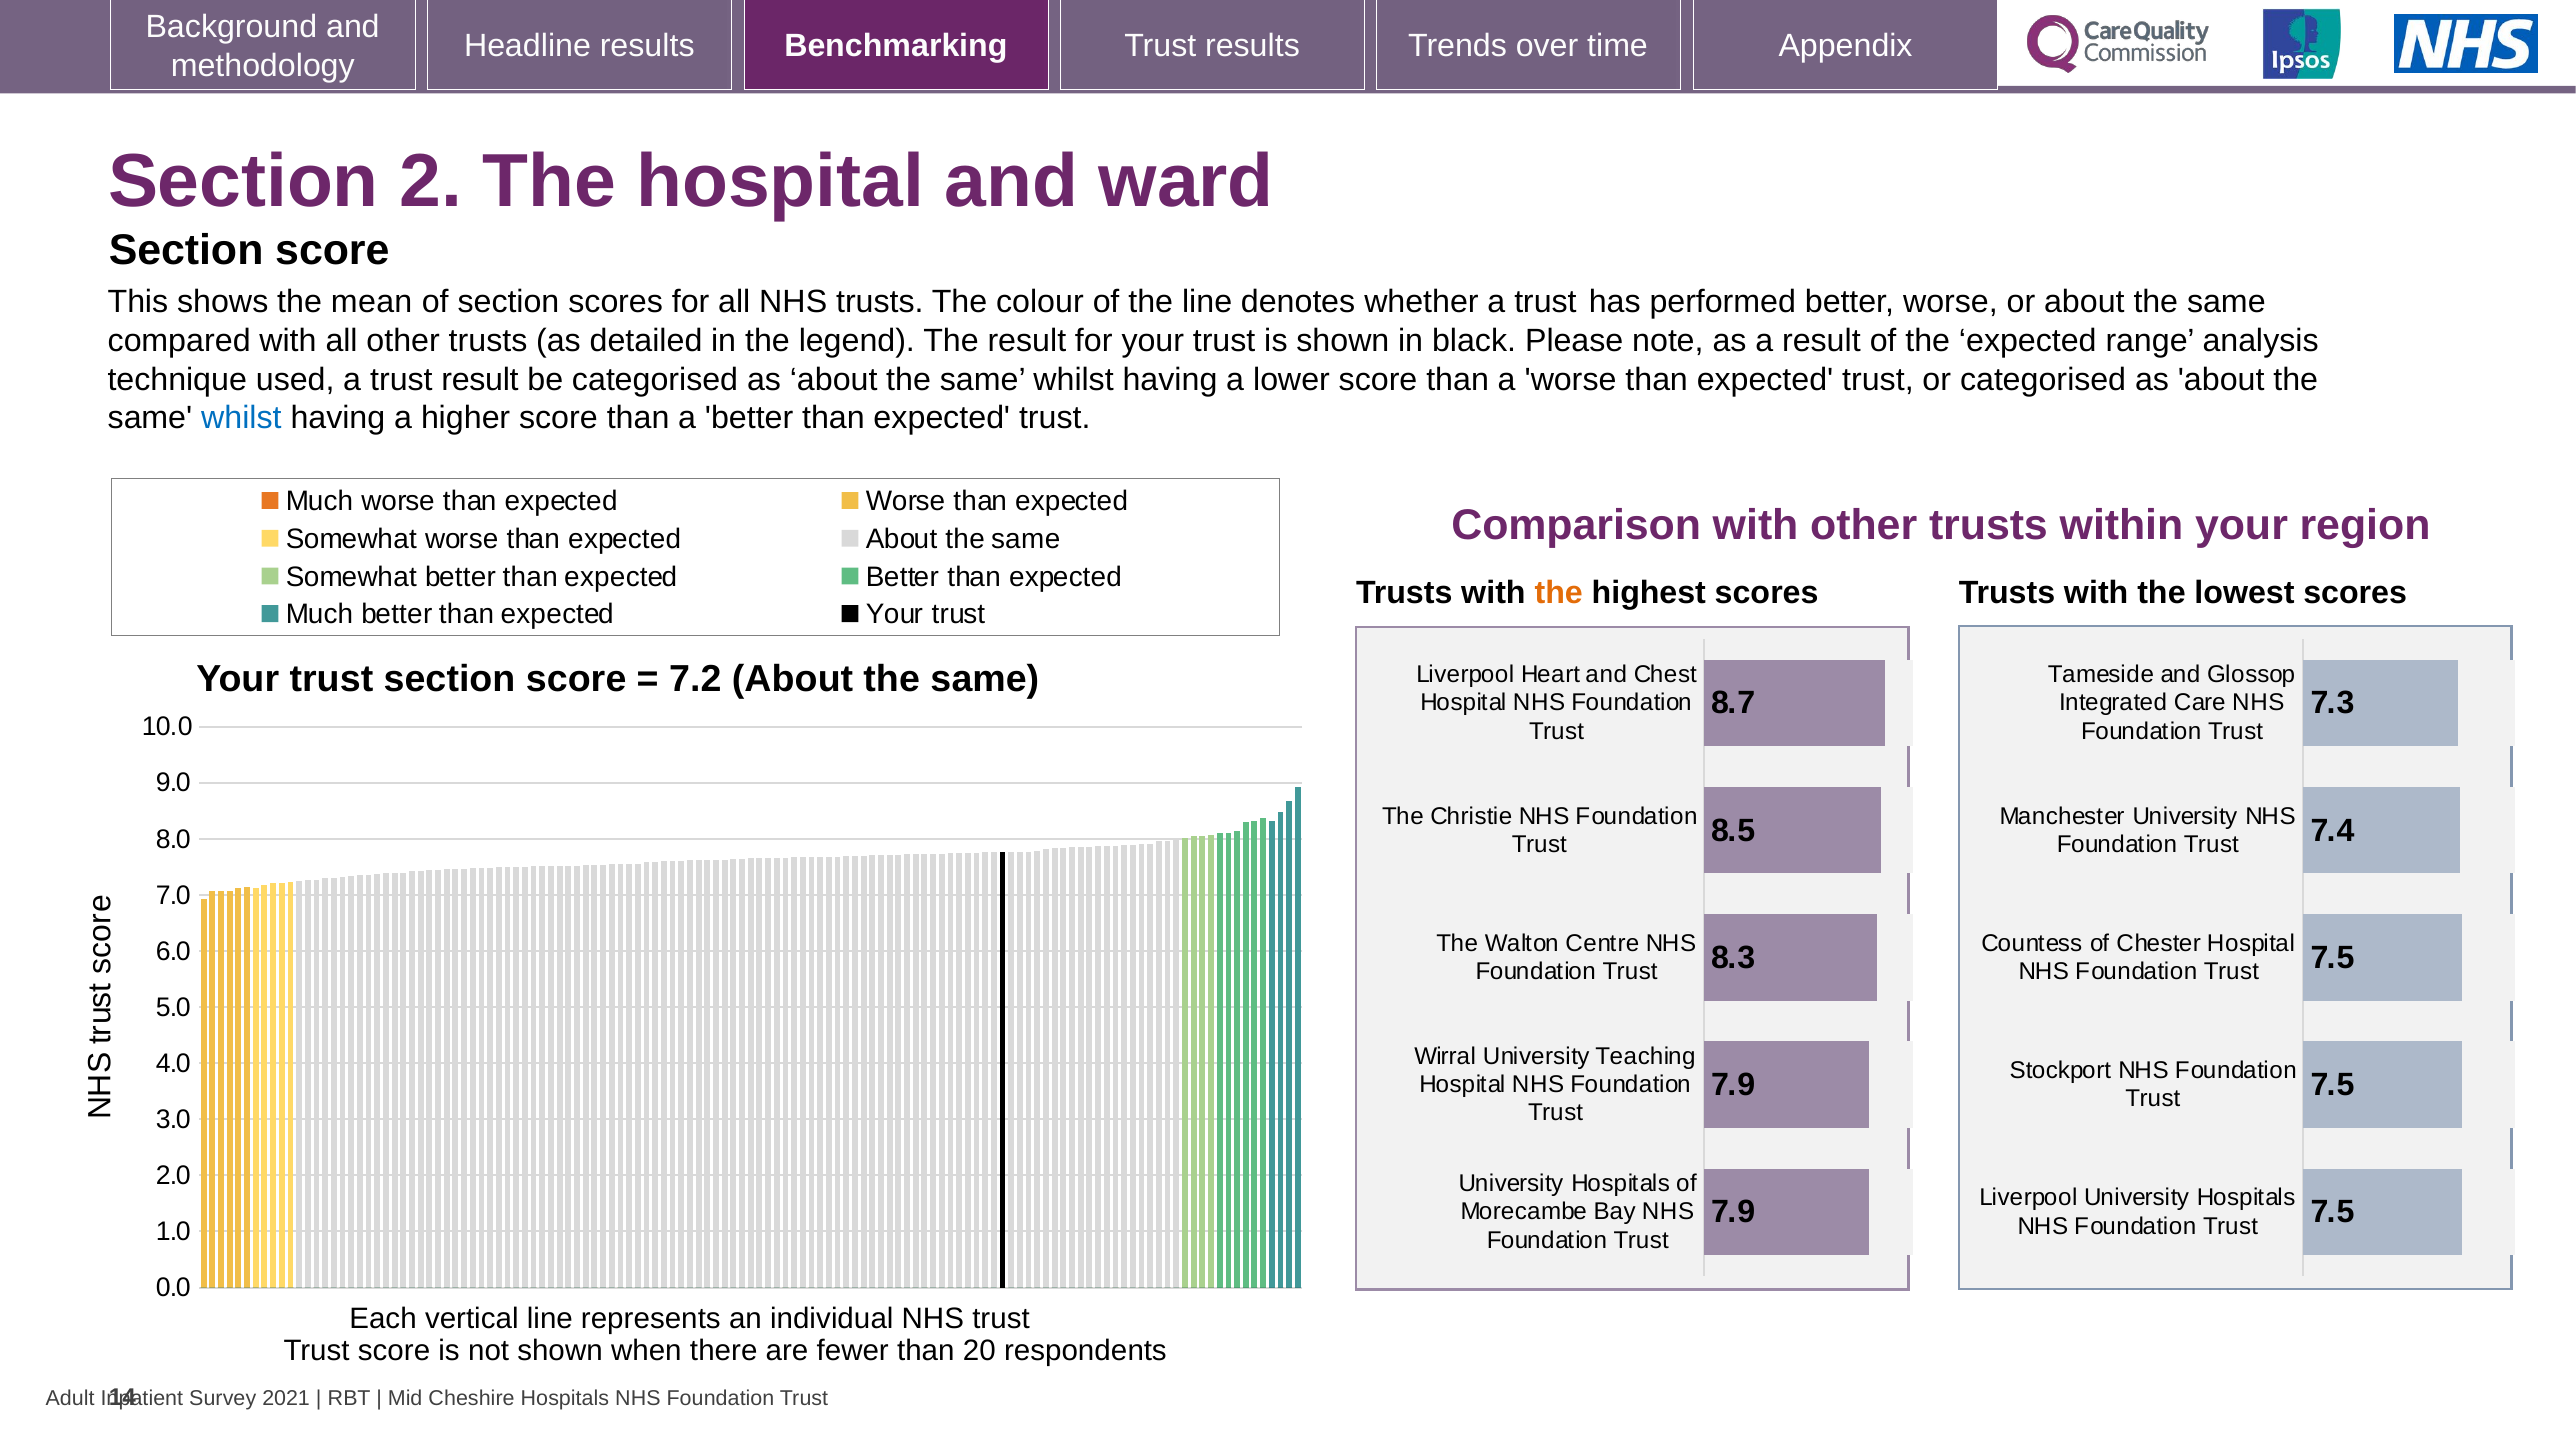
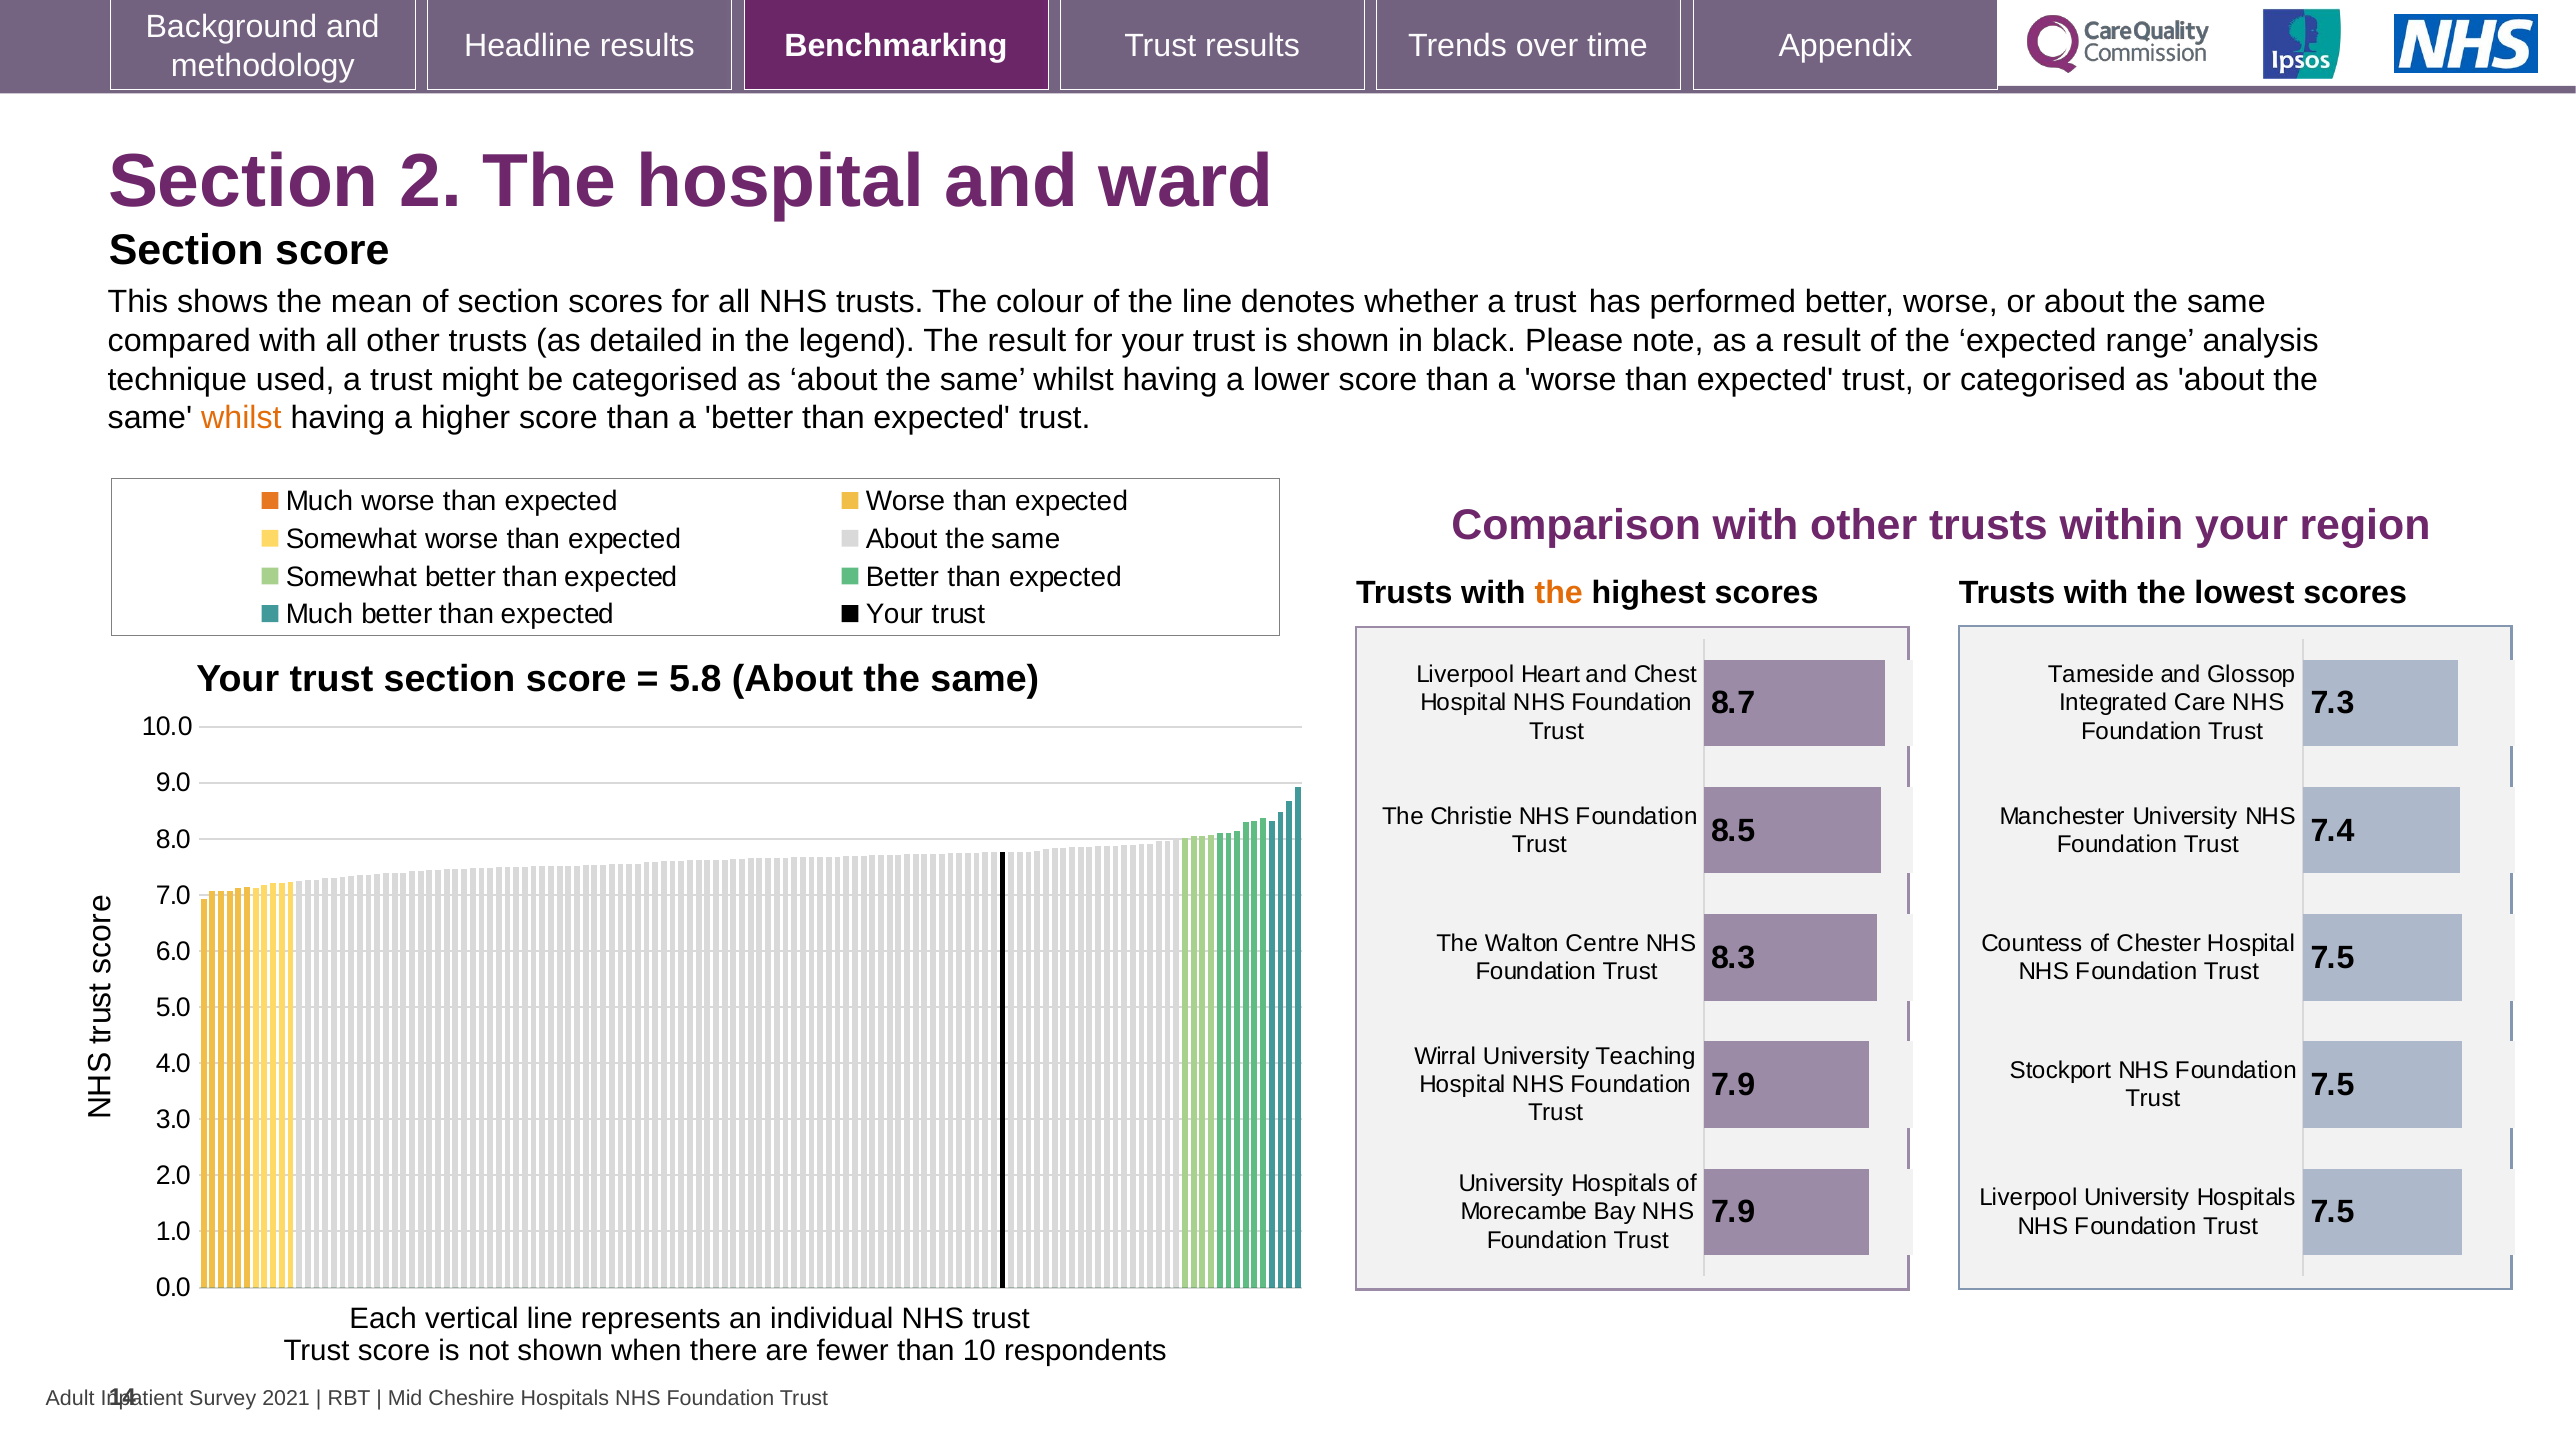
trust result: result -> might
whilst at (241, 418) colour: blue -> orange
7.2: 7.2 -> 5.8
20: 20 -> 10
